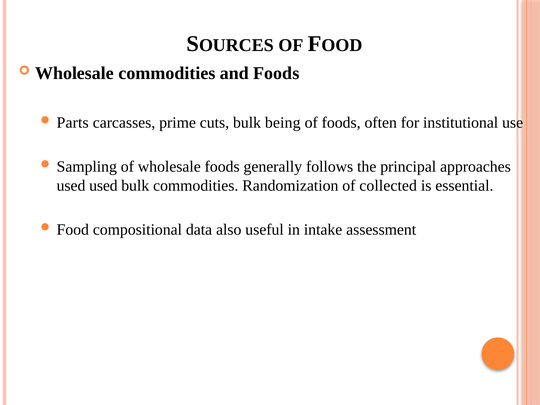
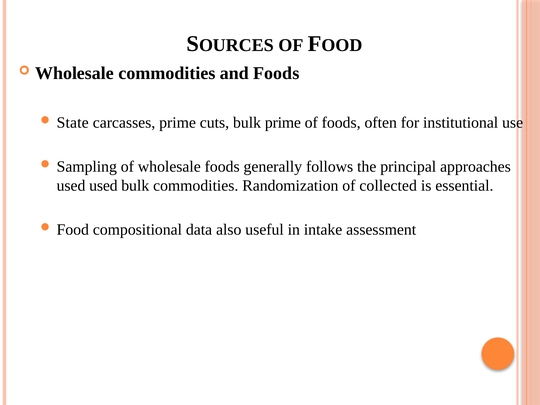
Parts: Parts -> State
bulk being: being -> prime
